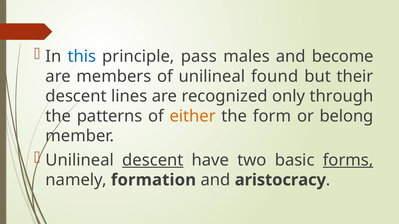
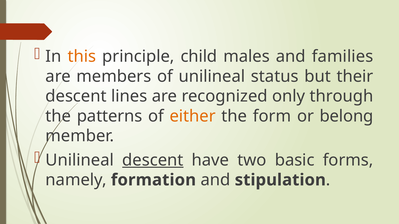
this colour: blue -> orange
pass: pass -> child
become: become -> families
found: found -> status
forms underline: present -> none
aristocracy: aristocracy -> stipulation
